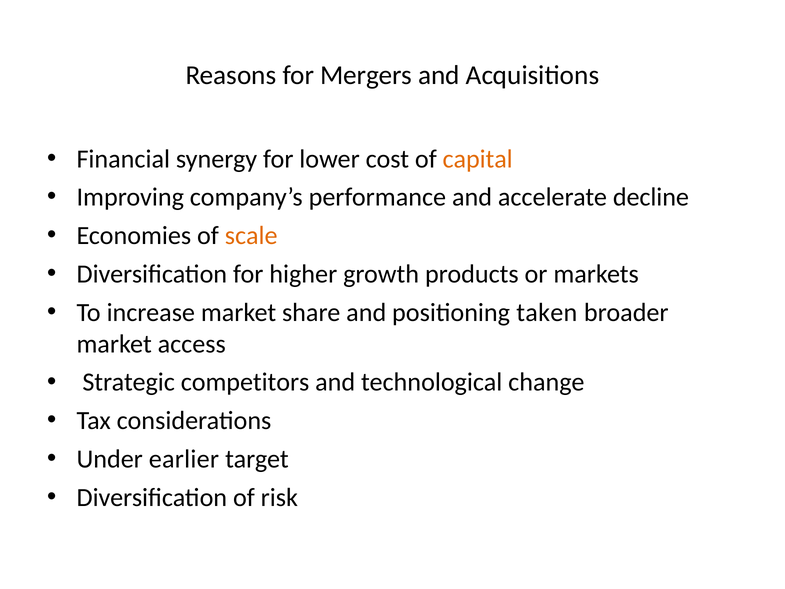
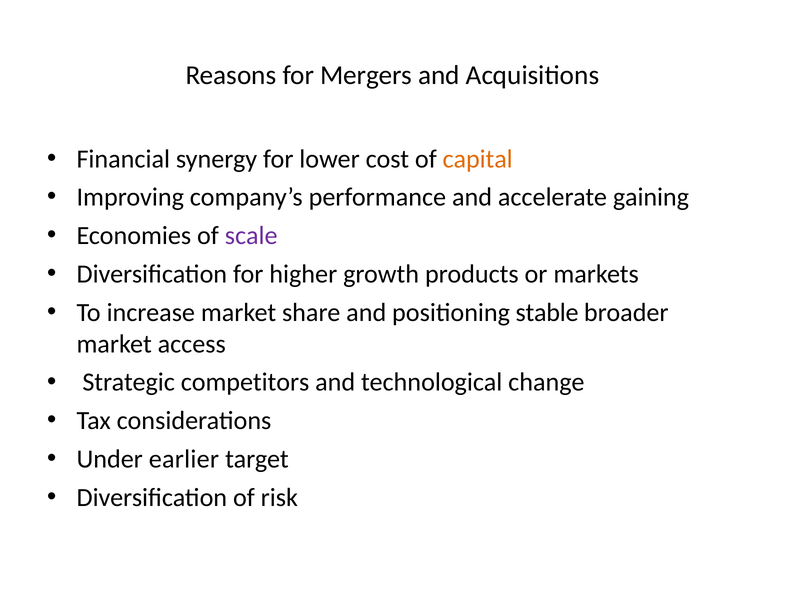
decline: decline -> gaining
scale colour: orange -> purple
taken: taken -> stable
